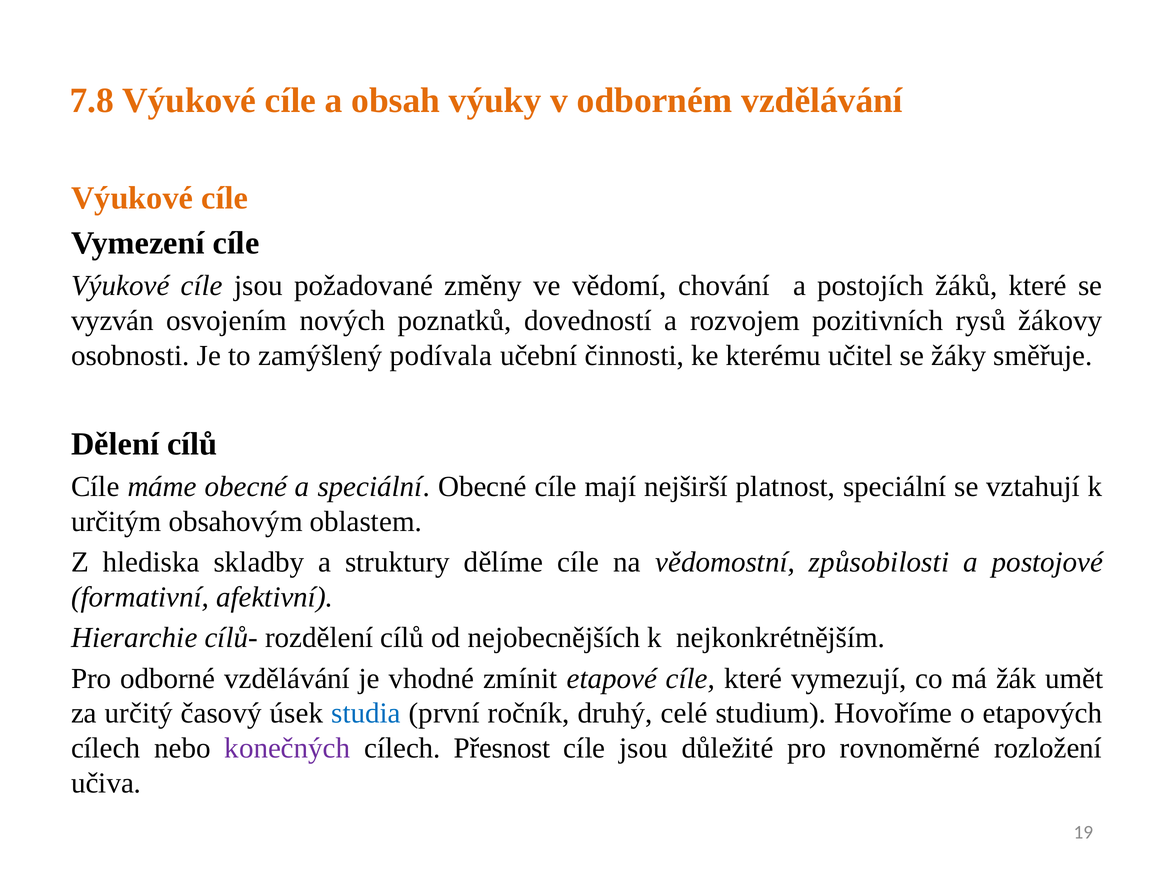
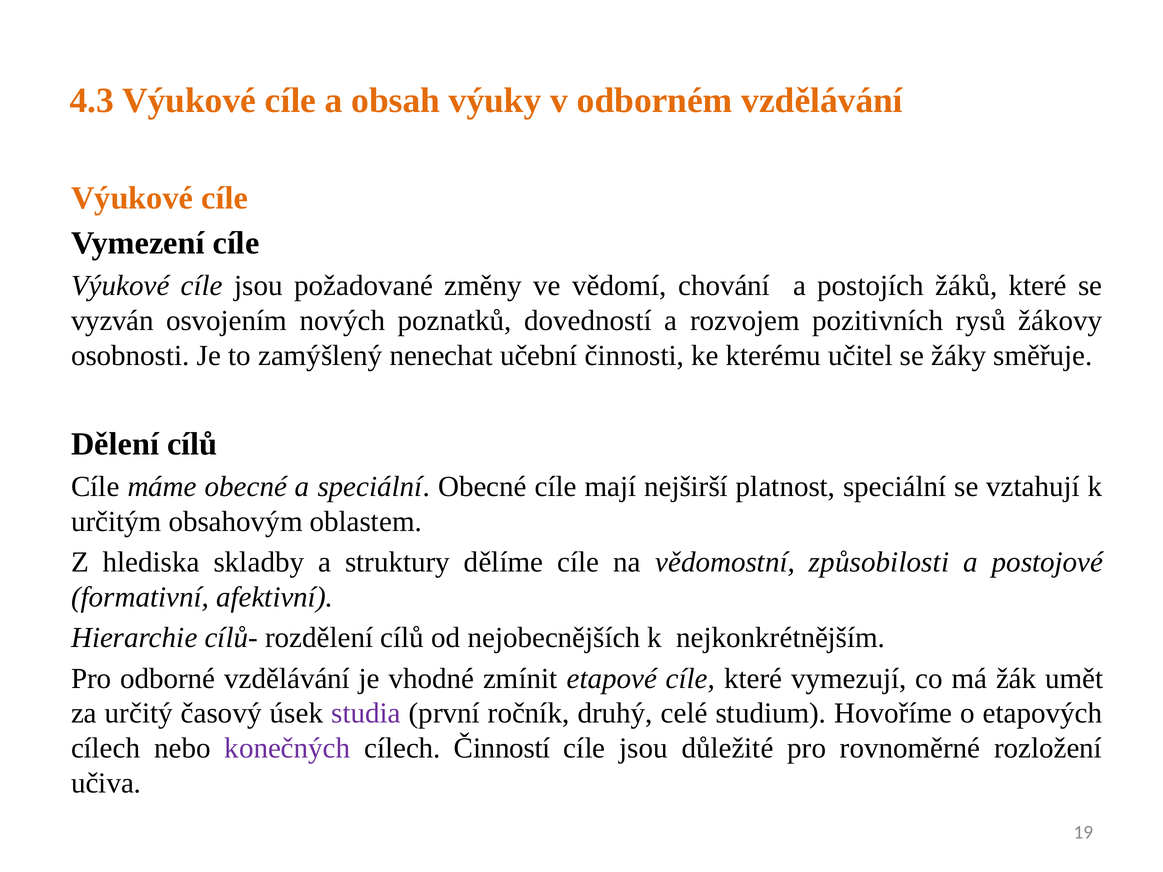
7.8: 7.8 -> 4.3
podívala: podívala -> nenechat
studia colour: blue -> purple
Přesnost: Přesnost -> Činností
